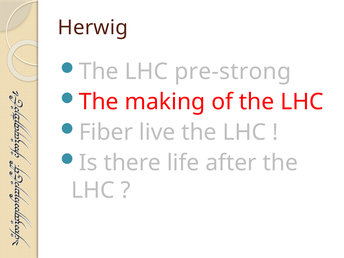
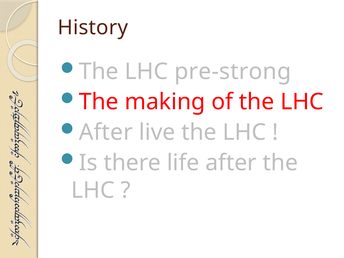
Herwig: Herwig -> History
Fiber at (106, 132): Fiber -> After
